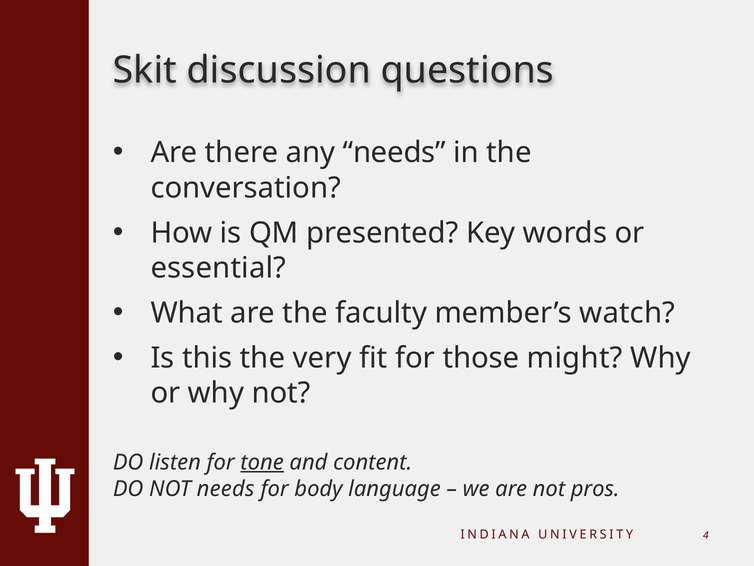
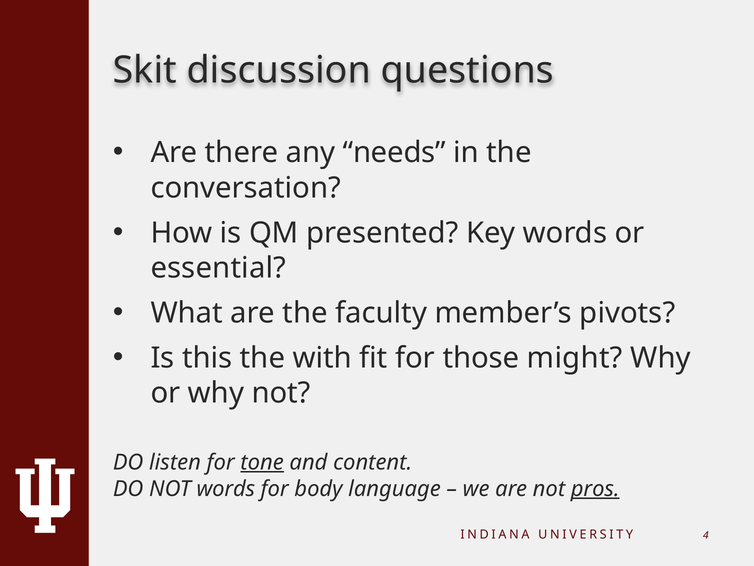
watch: watch -> pivots
very: very -> with
NOT needs: needs -> words
pros underline: none -> present
